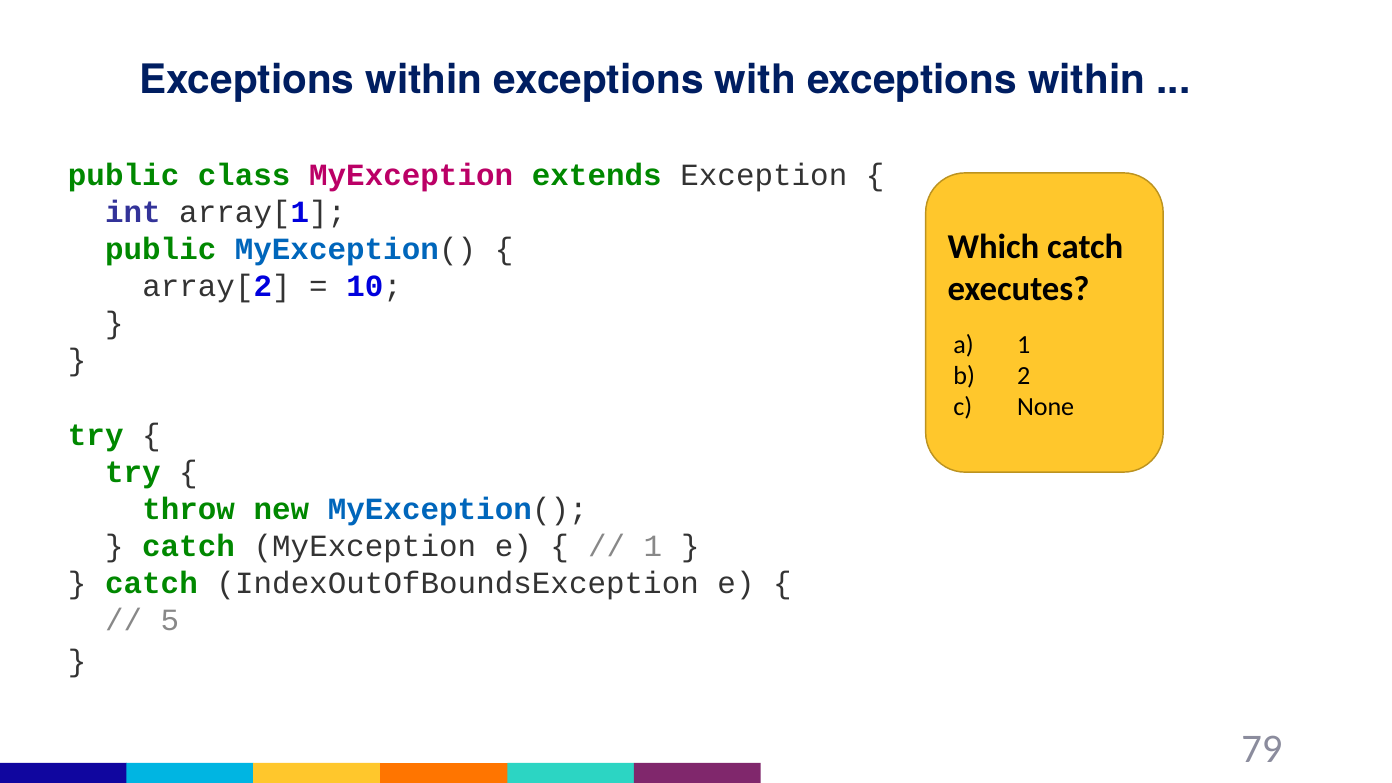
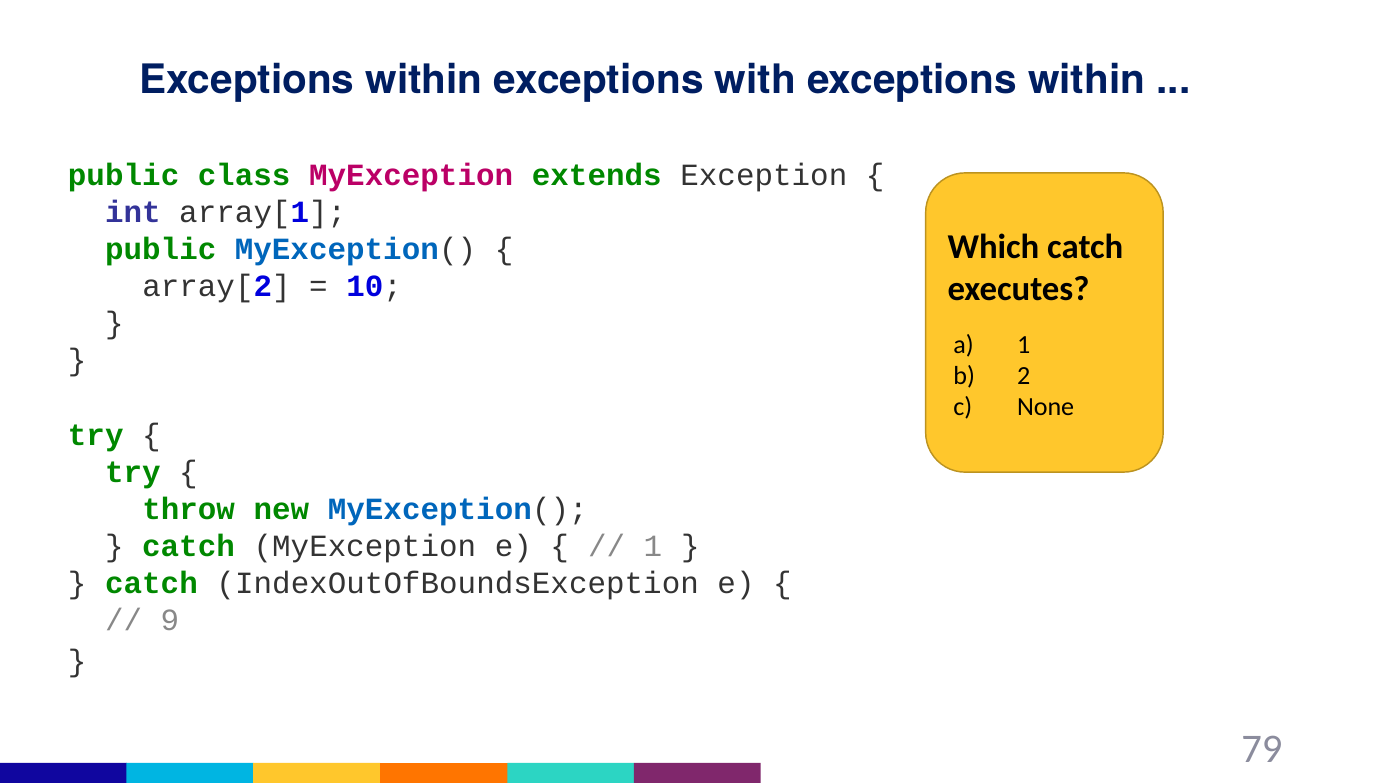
5: 5 -> 9
